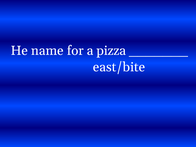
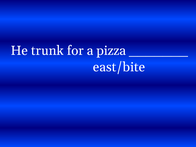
name: name -> trunk
